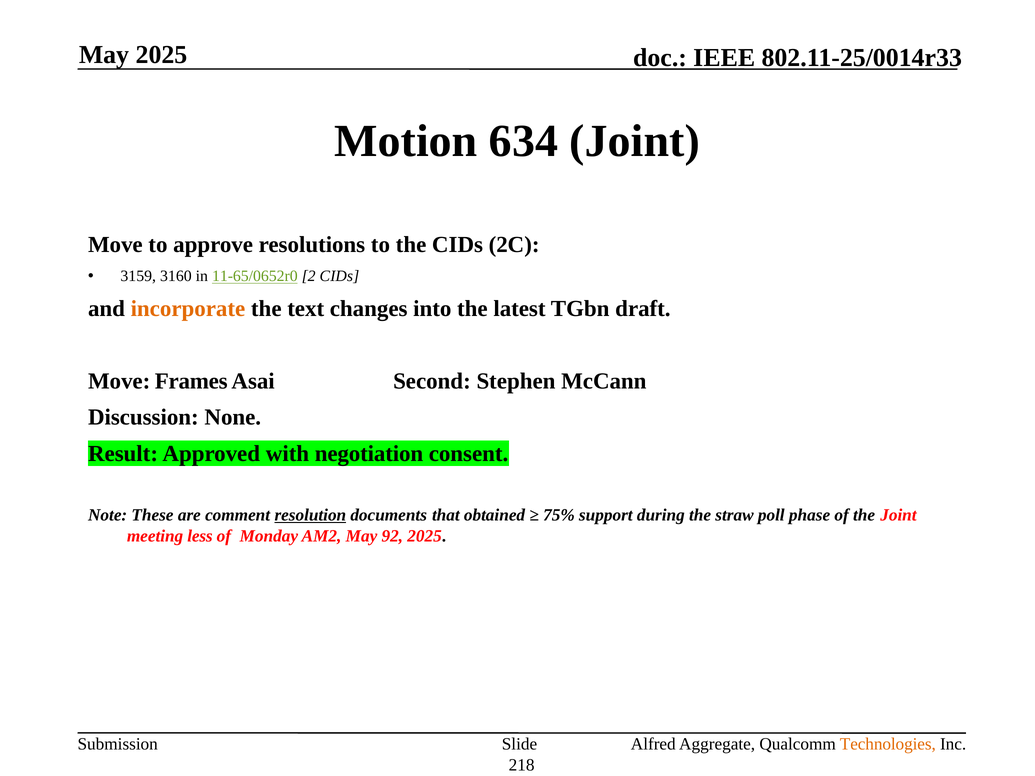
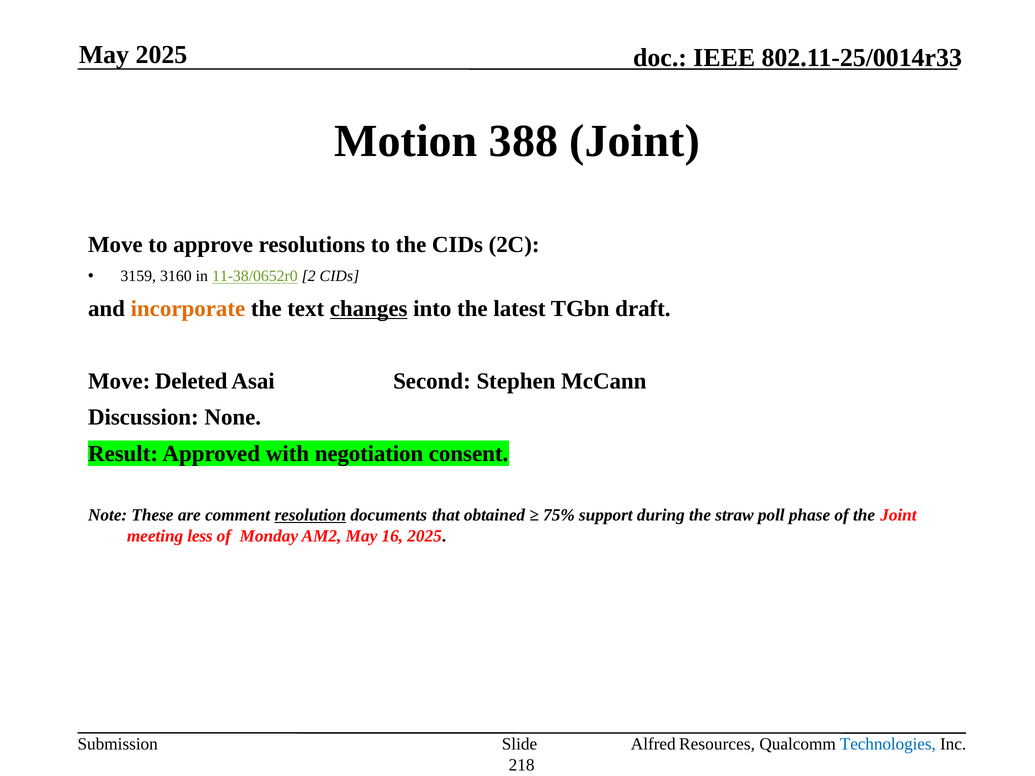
634: 634 -> 388
11-65/0652r0: 11-65/0652r0 -> 11-38/0652r0
changes underline: none -> present
Frames: Frames -> Deleted
92: 92 -> 16
Aggregate: Aggregate -> Resources
Technologies colour: orange -> blue
